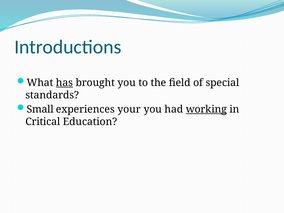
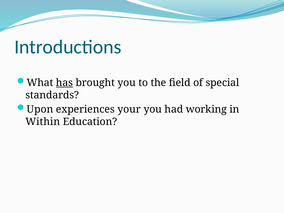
Small: Small -> Upon
working underline: present -> none
Critical: Critical -> Within
